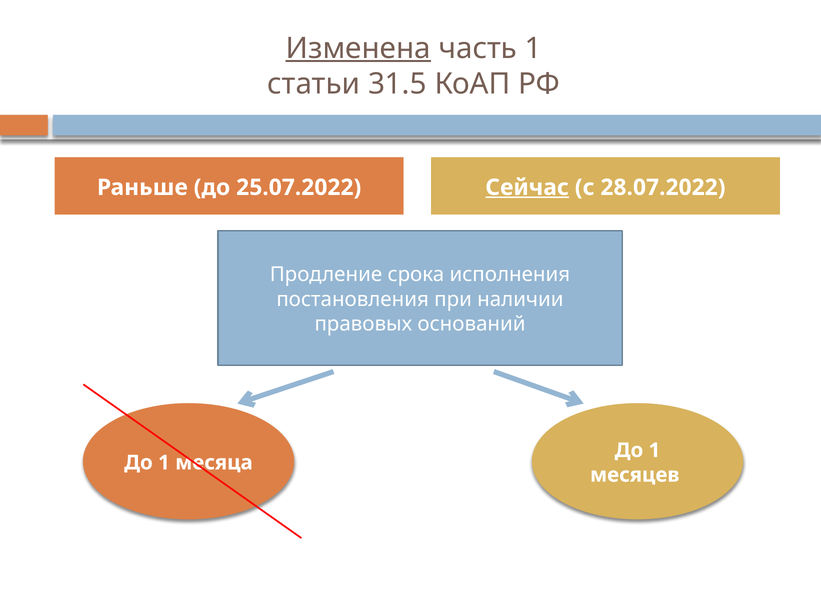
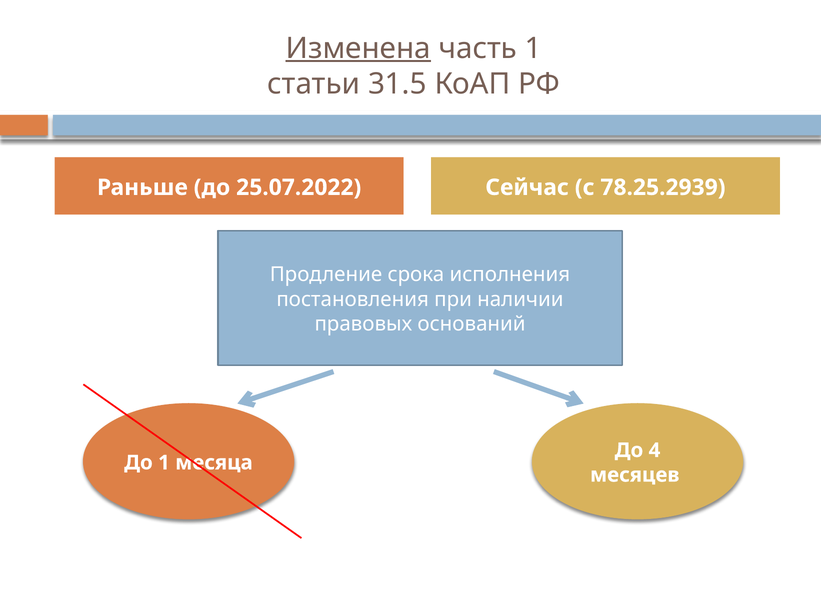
Сейчас underline: present -> none
28.07.2022: 28.07.2022 -> 78.25.2939
1 at (654, 451): 1 -> 4
